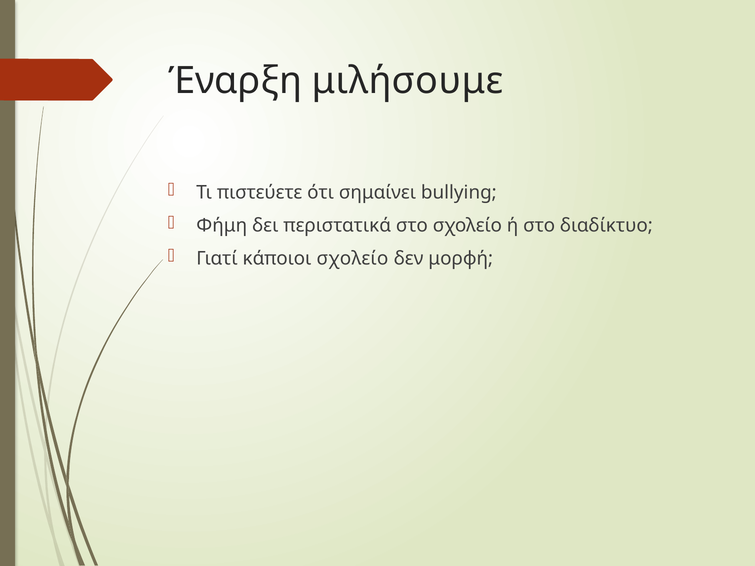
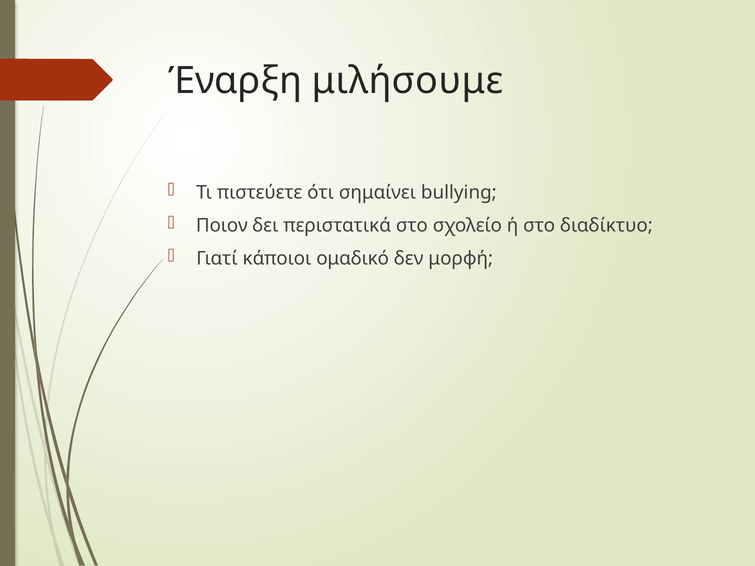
Φήμη: Φήμη -> Ποιον
κάποιοι σχολείο: σχολείο -> ομαδικό
